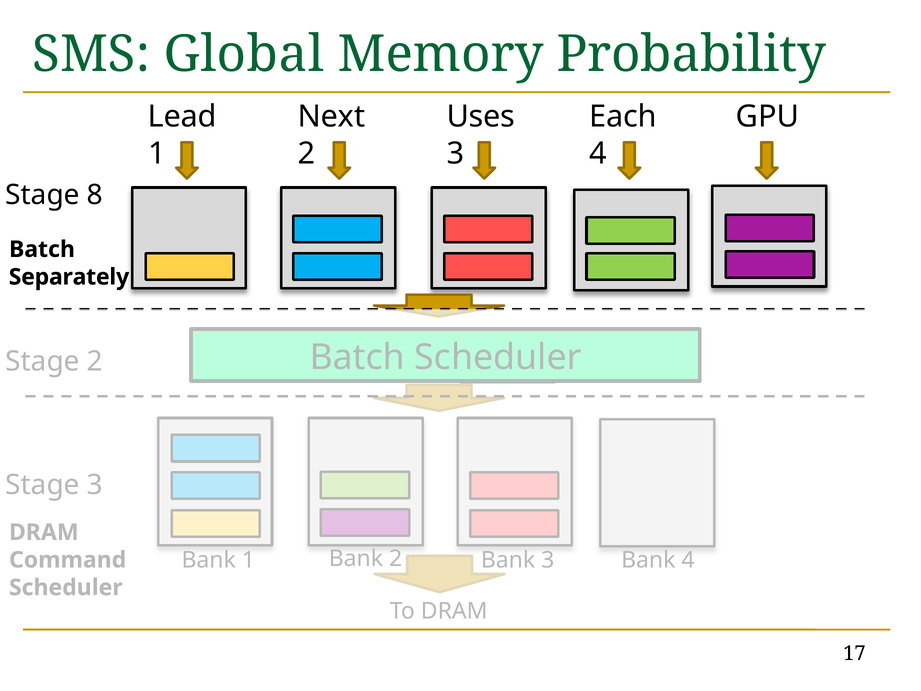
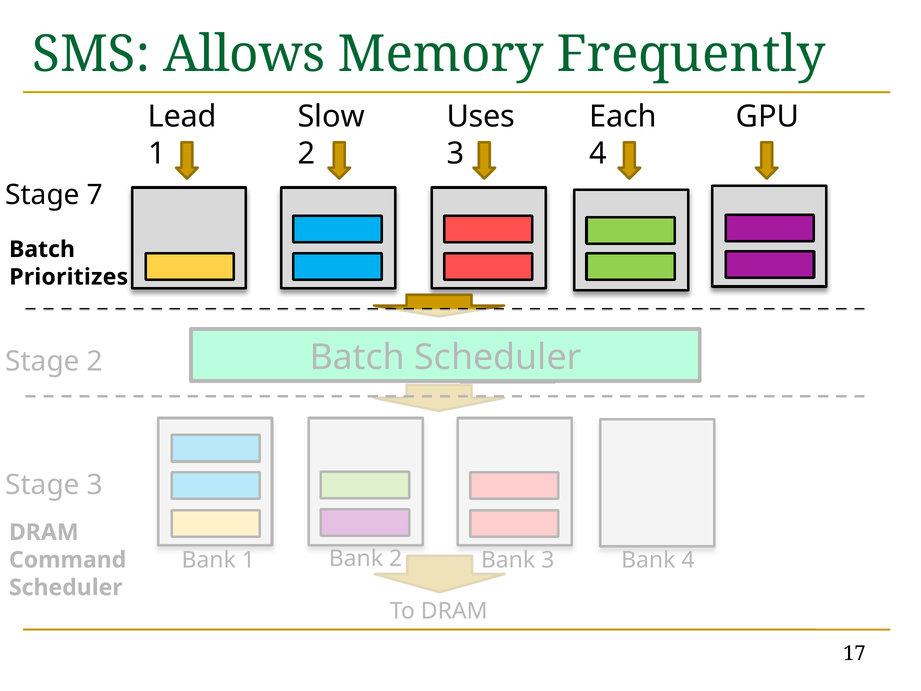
Global: Global -> Allows
Probability: Probability -> Frequently
Next: Next -> Slow
8: 8 -> 7
Separately: Separately -> Prioritizes
